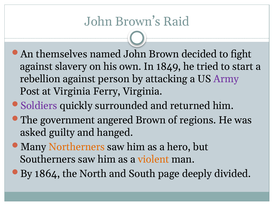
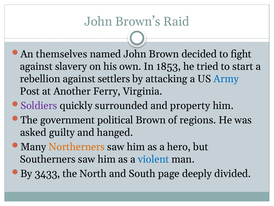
1849: 1849 -> 1853
person: person -> settlers
Army colour: purple -> blue
at Virginia: Virginia -> Another
returned: returned -> property
angered: angered -> political
violent colour: orange -> blue
1864: 1864 -> 3433
